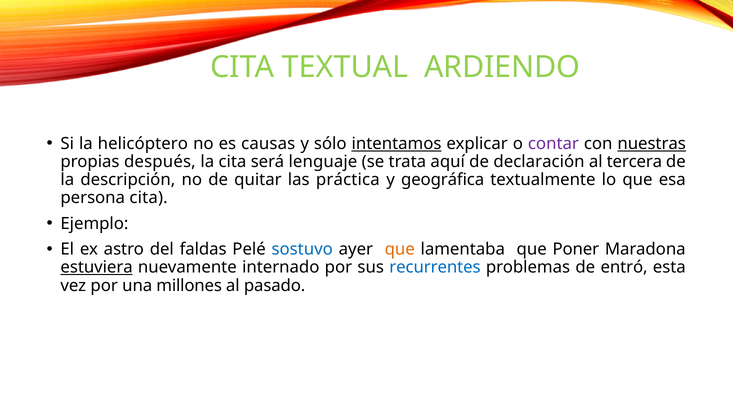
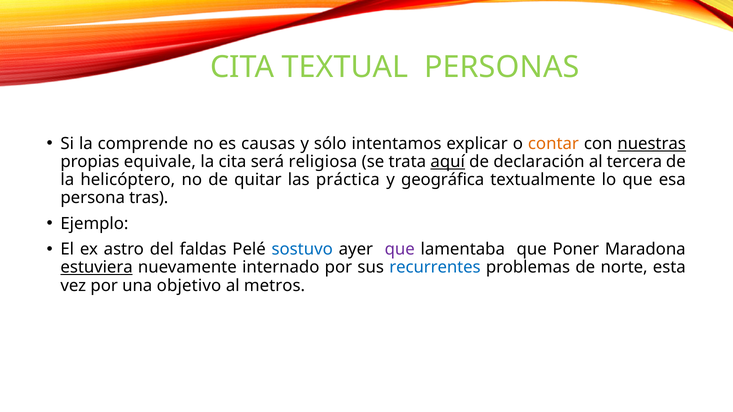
ARDIENDO: ARDIENDO -> PERSONAS
helicóptero: helicóptero -> comprende
intentamos underline: present -> none
contar colour: purple -> orange
después: después -> equivale
lenguaje: lenguaje -> religiosa
aquí underline: none -> present
descripción: descripción -> helicóptero
persona cita: cita -> tras
que at (400, 250) colour: orange -> purple
entró: entró -> norte
millones: millones -> objetivo
pasado: pasado -> metros
